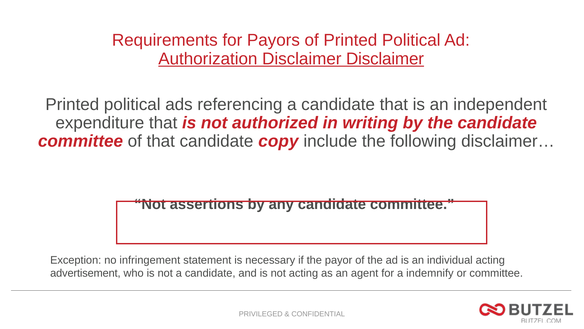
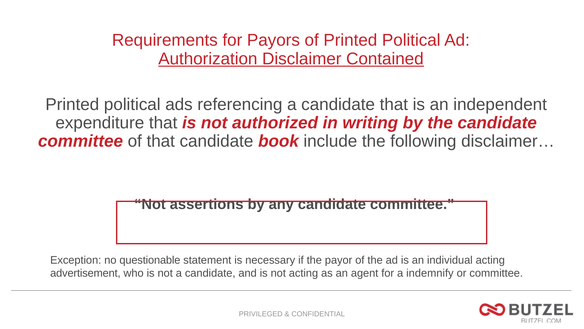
Disclaimer Disclaimer: Disclaimer -> Contained
copy: copy -> book
infringement: infringement -> questionable
